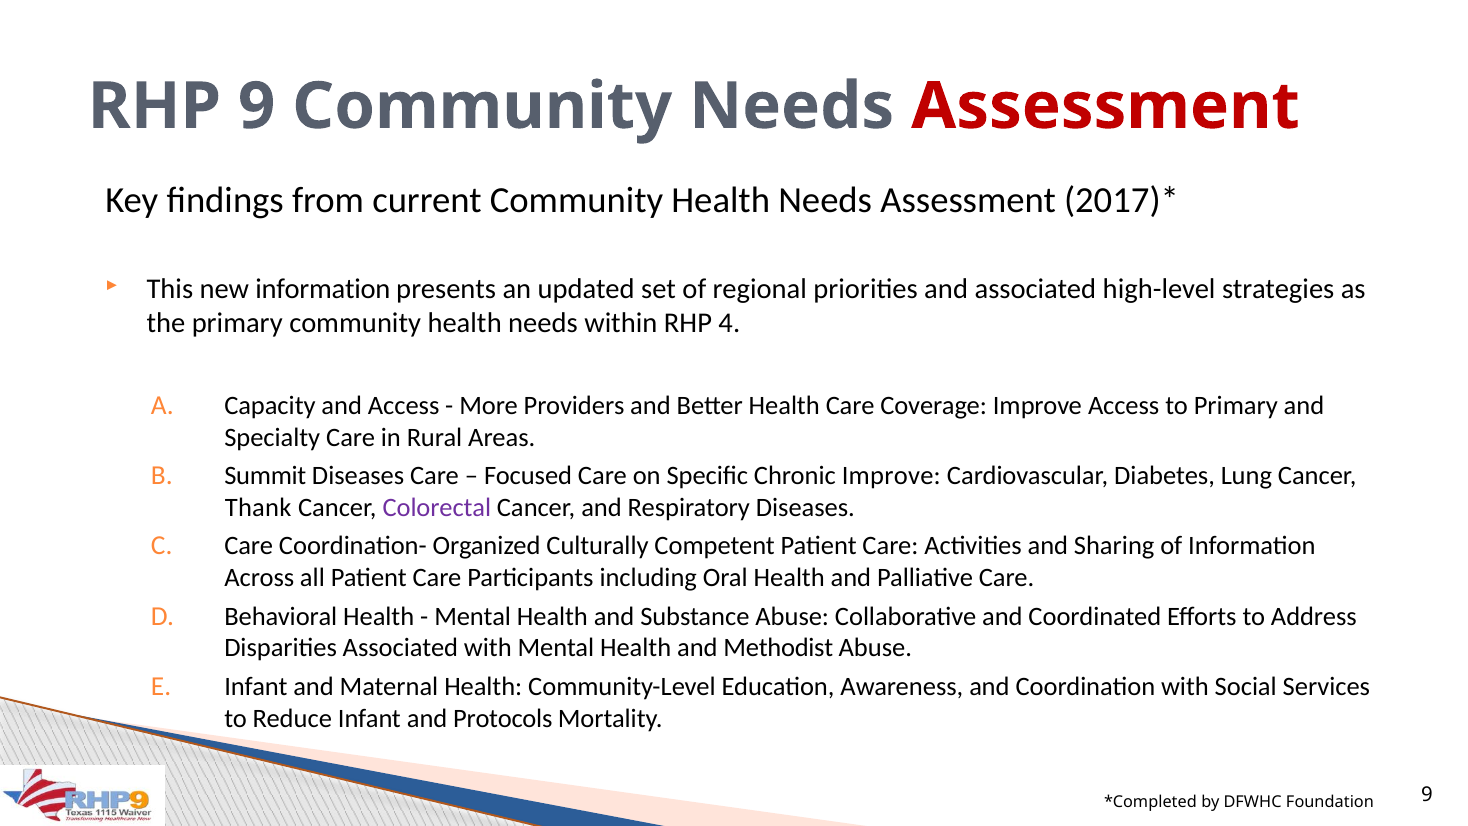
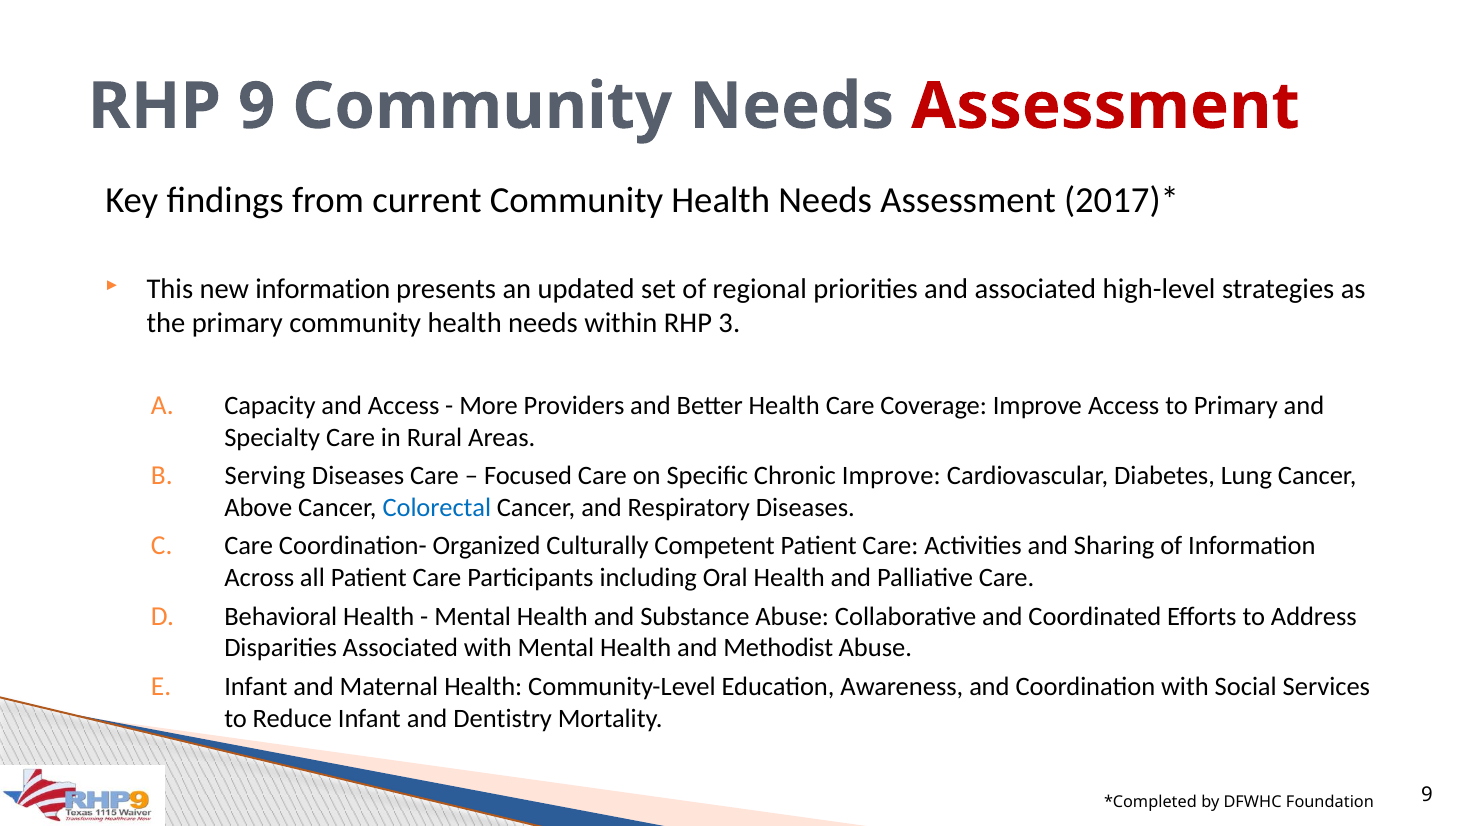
4: 4 -> 3
Summit: Summit -> Serving
Thank: Thank -> Above
Colorectal colour: purple -> blue
Protocols: Protocols -> Dentistry
